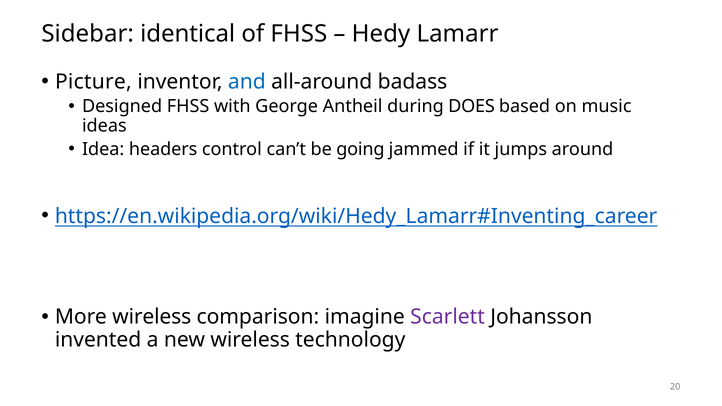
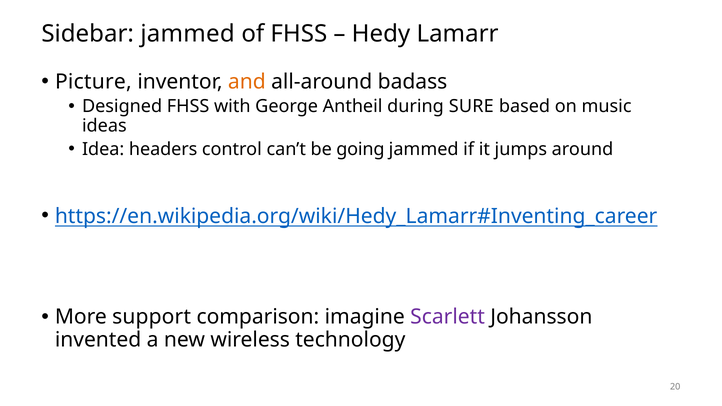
Sidebar identical: identical -> jammed
and colour: blue -> orange
DOES: DOES -> SURE
More wireless: wireless -> support
